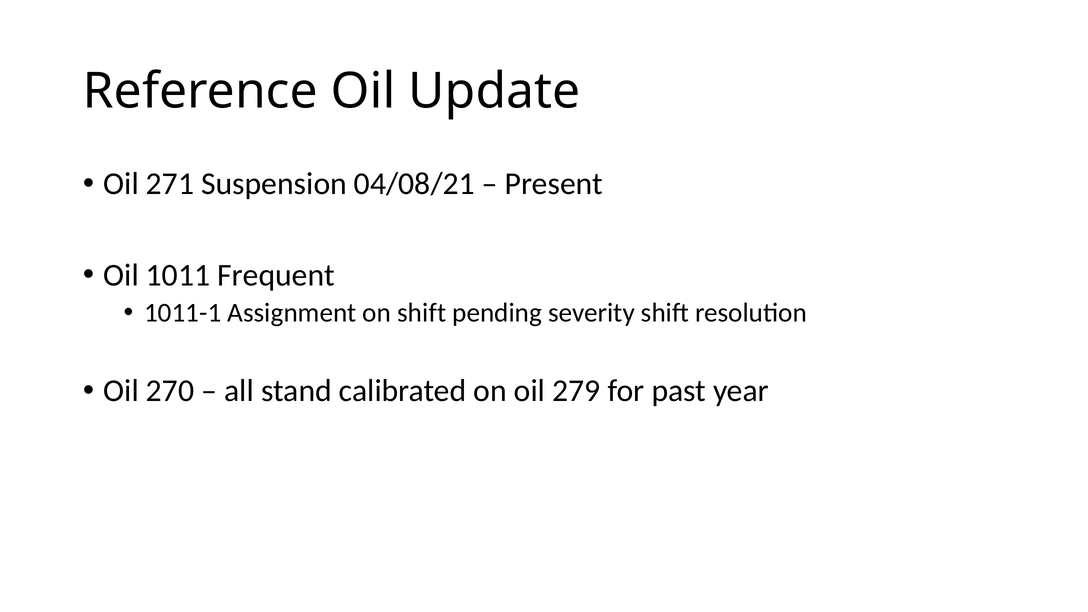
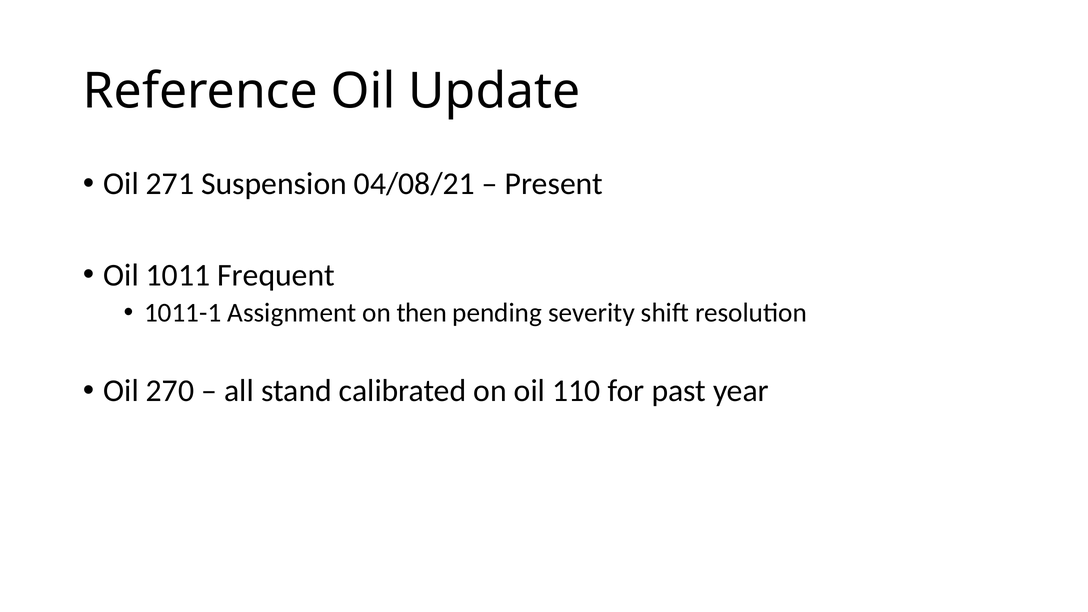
on shift: shift -> then
279: 279 -> 110
